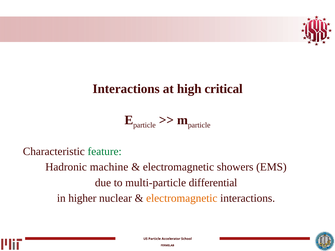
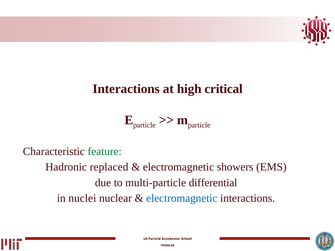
machine: machine -> replaced
higher: higher -> nuclei
electromagnetic at (182, 198) colour: orange -> blue
